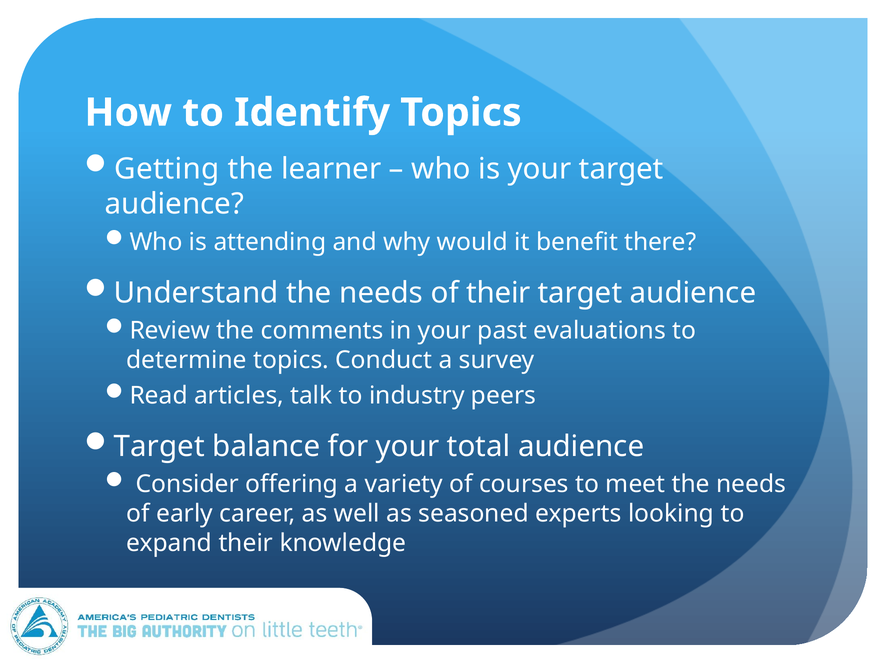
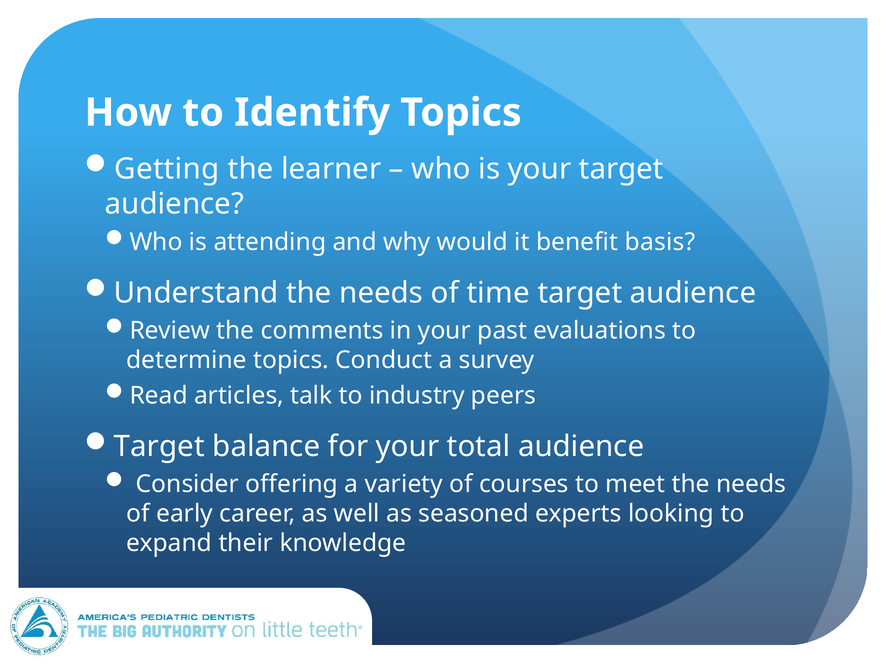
there: there -> basis
of their: their -> time
